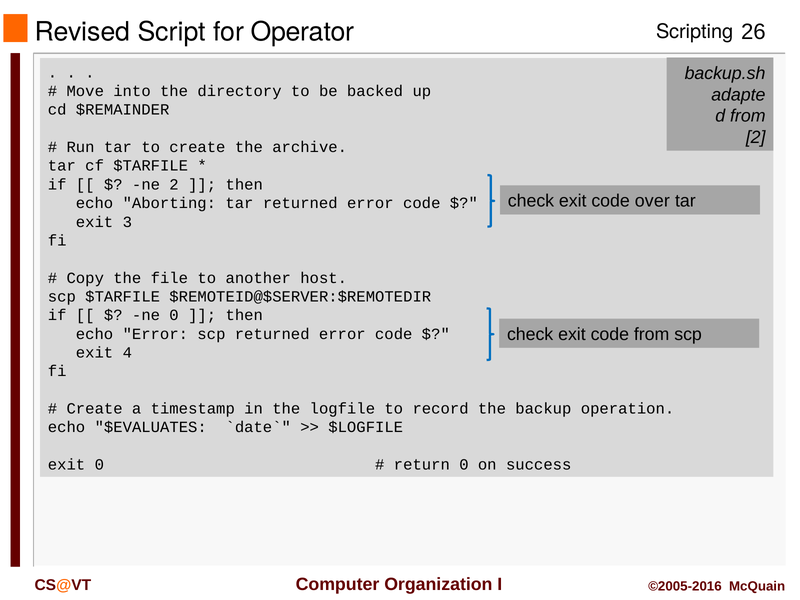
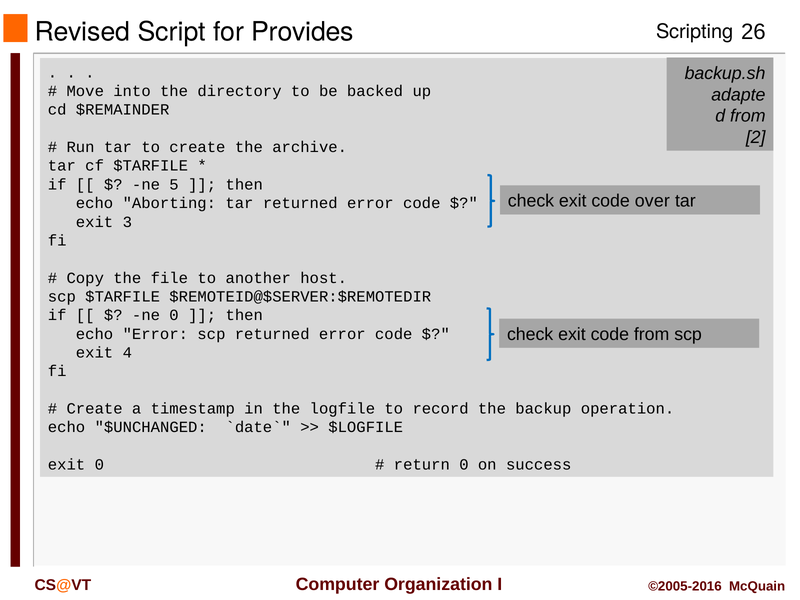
Operator: Operator -> Provides
ne 2: 2 -> 5
$EVALUATES: $EVALUATES -> $UNCHANGED
